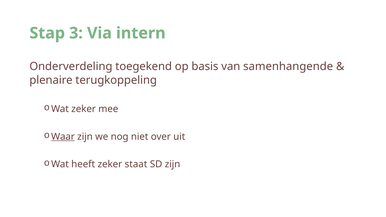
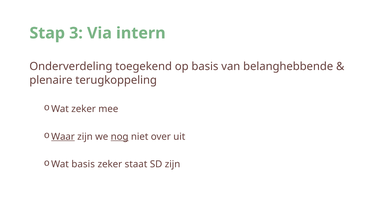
samenhangende: samenhangende -> belanghebbende
nog underline: none -> present
Wat heeft: heeft -> basis
